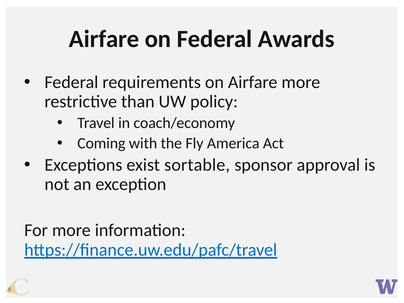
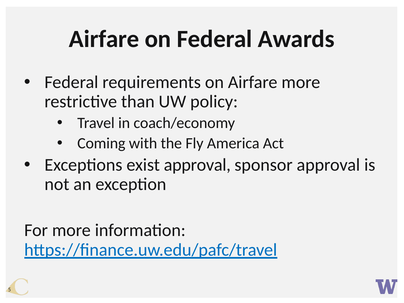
exist sortable: sortable -> approval
